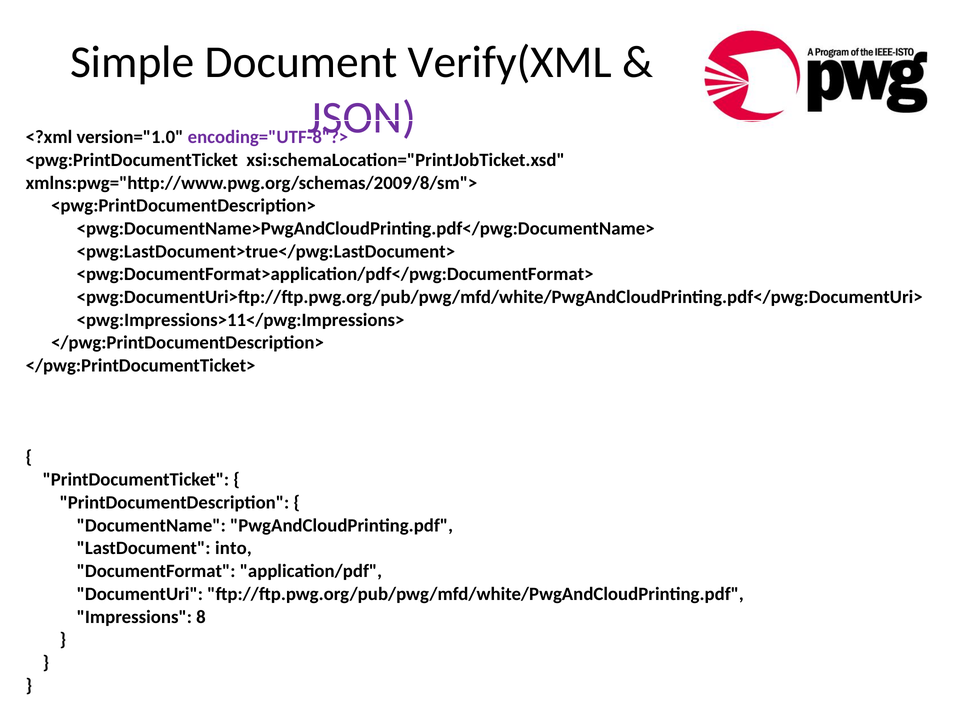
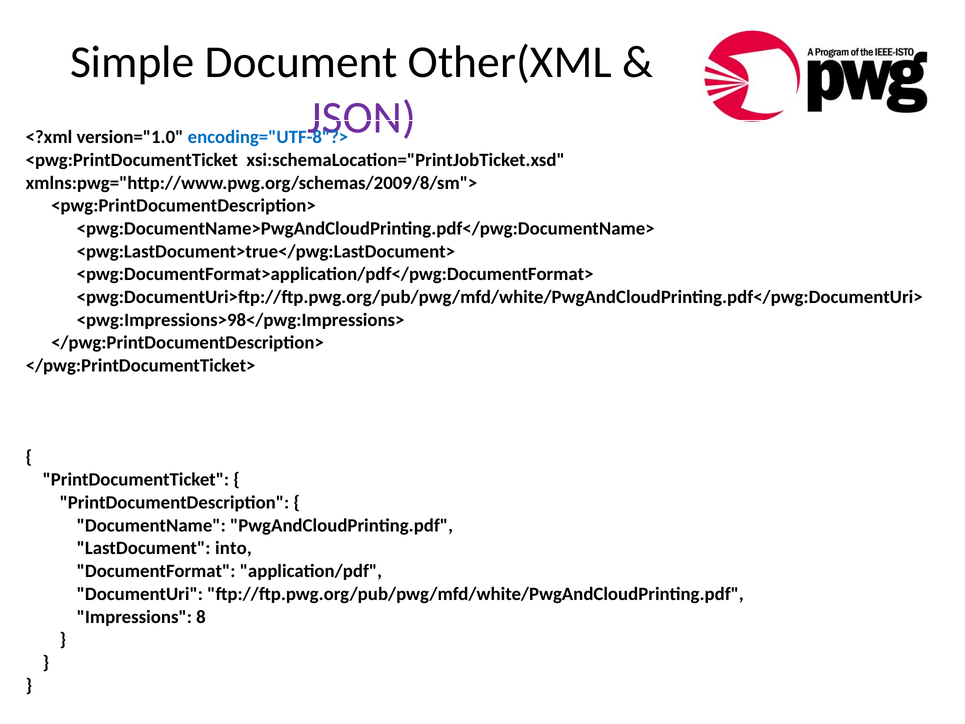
Verify(XML: Verify(XML -> Other(XML
encoding="UTF-8"?> colour: purple -> blue
<pwg:Impressions>11</pwg:Impressions>: <pwg:Impressions>11</pwg:Impressions> -> <pwg:Impressions>98</pwg:Impressions>
